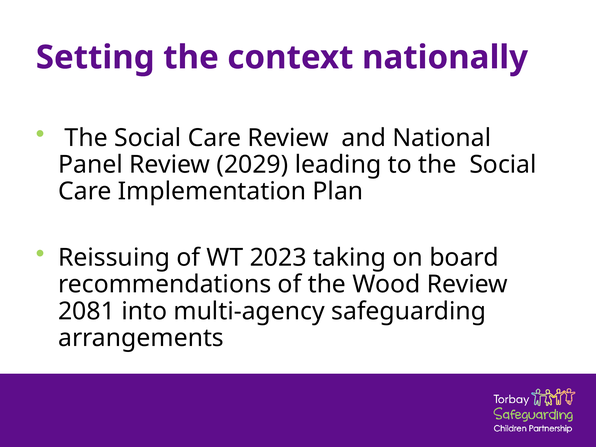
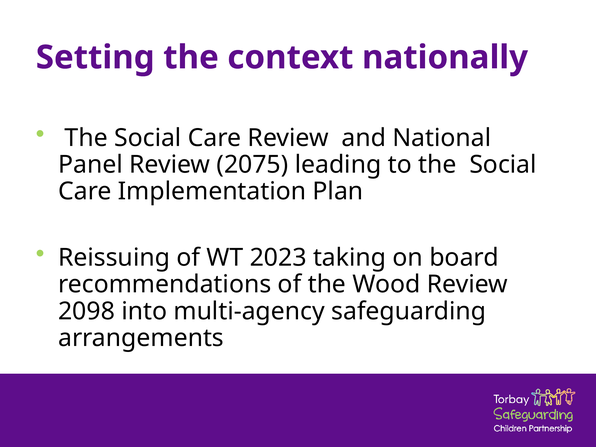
2029: 2029 -> 2075
2081: 2081 -> 2098
